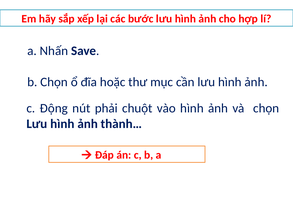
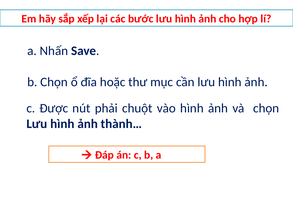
Động: Động -> Được
